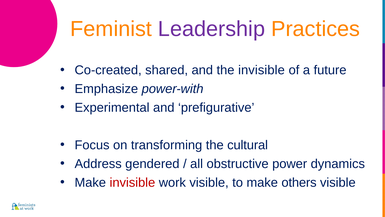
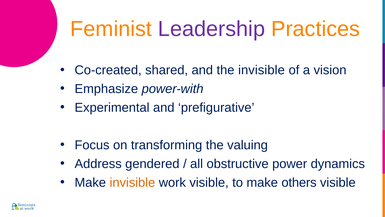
future: future -> vision
cultural: cultural -> valuing
invisible at (132, 182) colour: red -> orange
